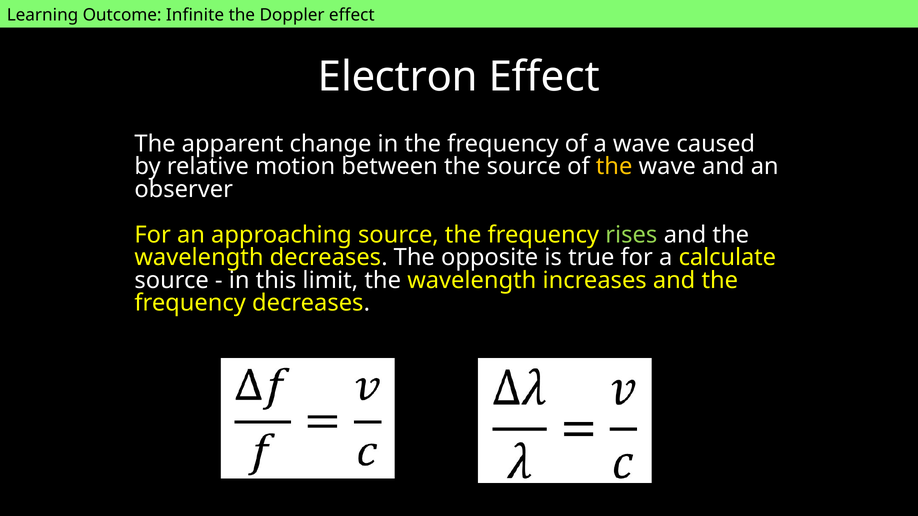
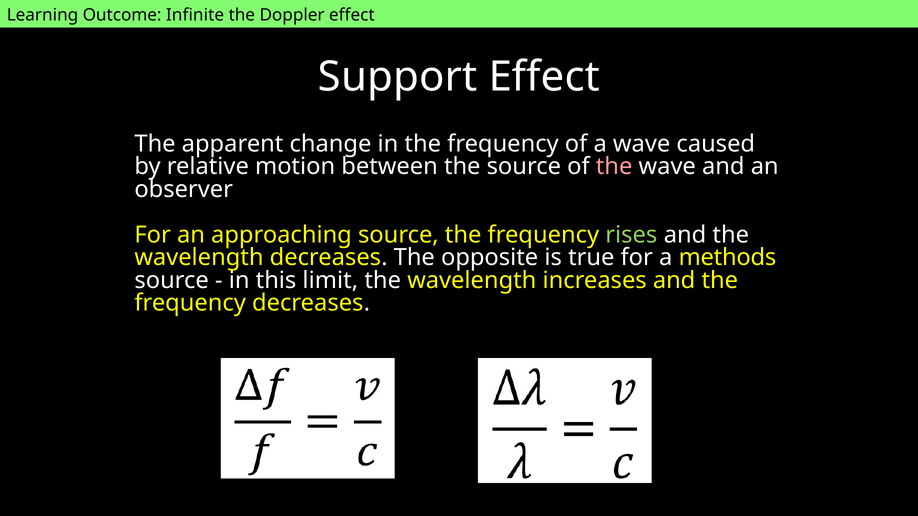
Electron: Electron -> Support
the at (614, 167) colour: yellow -> pink
calculate: calculate -> methods
